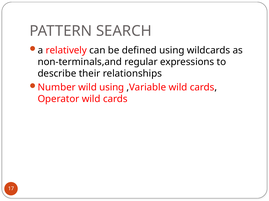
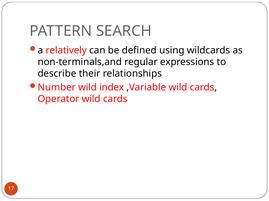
wild using: using -> index
